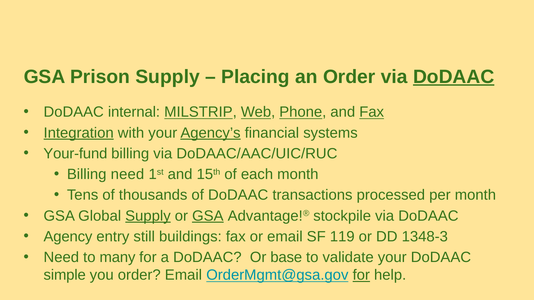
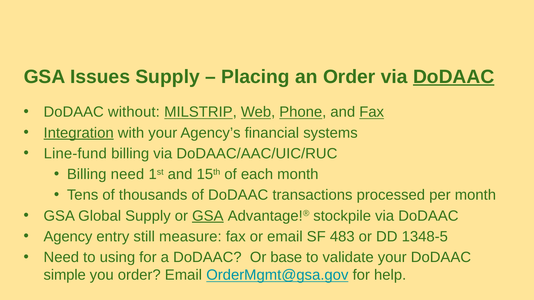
Prison: Prison -> Issues
internal: internal -> without
Agency’s underline: present -> none
Your-fund: Your-fund -> Line-fund
Supply at (148, 216) underline: present -> none
buildings: buildings -> measure
119: 119 -> 483
1348-3: 1348-3 -> 1348-5
many: many -> using
for at (361, 275) underline: present -> none
